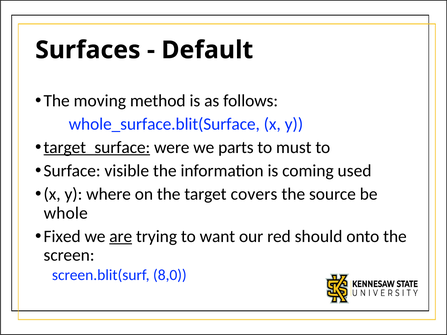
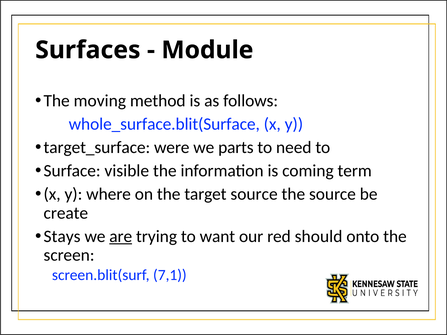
Default: Default -> Module
target_surface underline: present -> none
must: must -> need
used: used -> term
target covers: covers -> source
whole: whole -> create
Fixed: Fixed -> Stays
8,0: 8,0 -> 7,1
